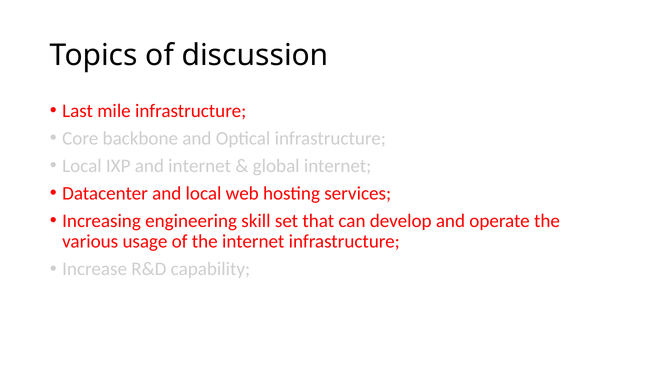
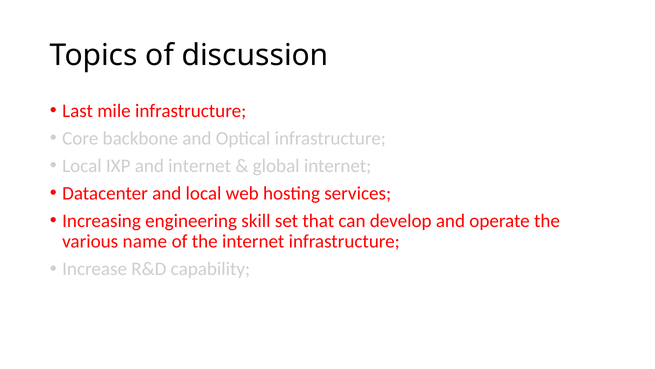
usage: usage -> name
